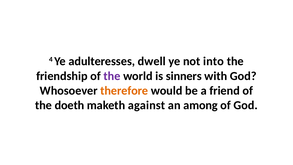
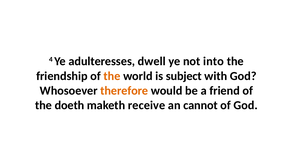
the at (112, 76) colour: purple -> orange
sinners: sinners -> subject
against: against -> receive
among: among -> cannot
